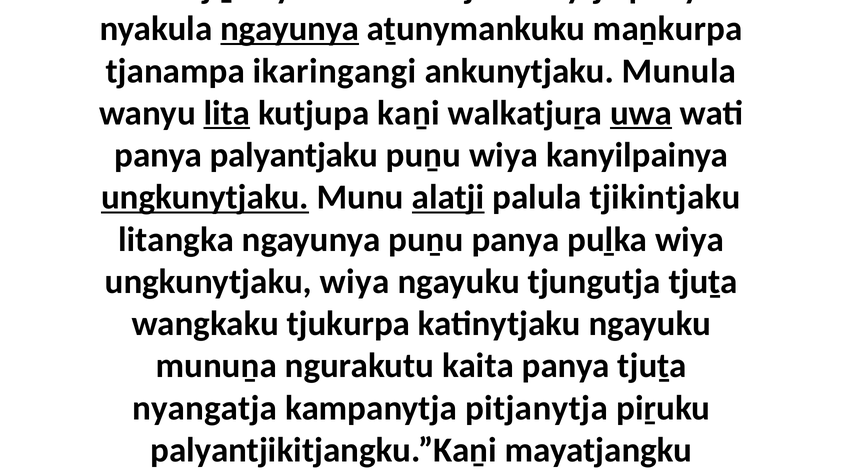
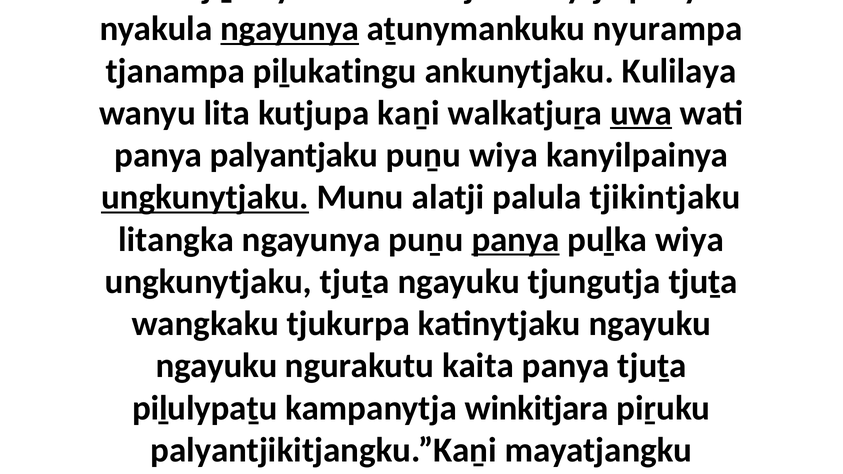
maṉkurpa: maṉkurpa -> nyurampa
ikaringangi: ikaringangi -> piḻukatingu
Munula: Munula -> Kulilaya
lita at (227, 113) underline: present -> none
alatji at (448, 197) underline: present -> none
panya at (516, 240) underline: none -> present
ungkunytjaku wiya: wiya -> tjuṯa
munuṉa at (216, 366): munuṉa -> ngayuku
nyangatja: nyangatja -> piḻulypaṯu
kampanytja pitjanytja: pitjanytja -> winkitjara
